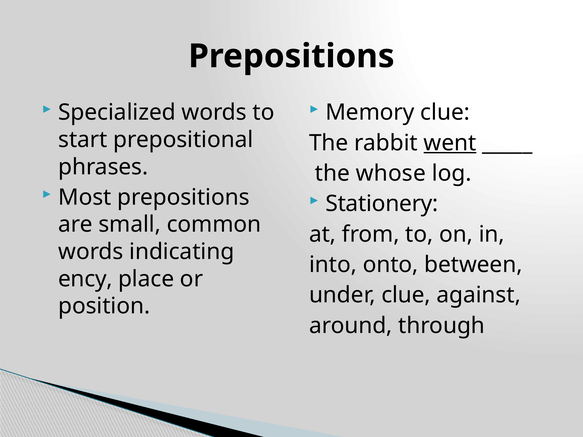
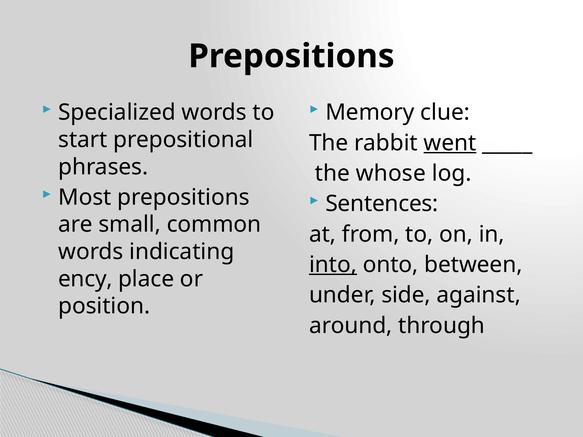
Stationery: Stationery -> Sentences
into underline: none -> present
under clue: clue -> side
